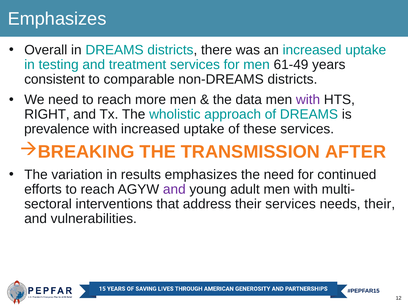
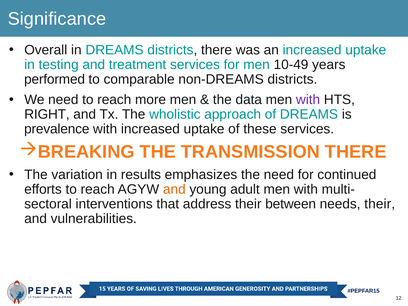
Emphasizes at (57, 19): Emphasizes -> Significance
61-49: 61-49 -> 10-49
consistent: consistent -> performed
TRANSMISSION AFTER: AFTER -> THERE
and at (174, 189) colour: purple -> orange
their services: services -> between
